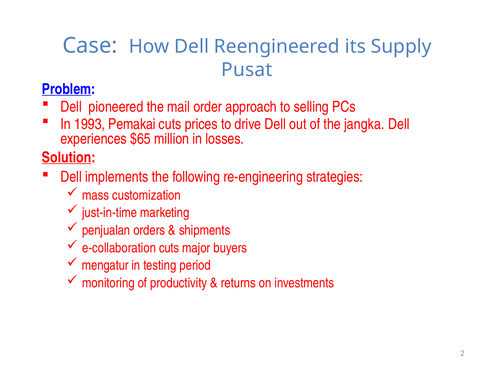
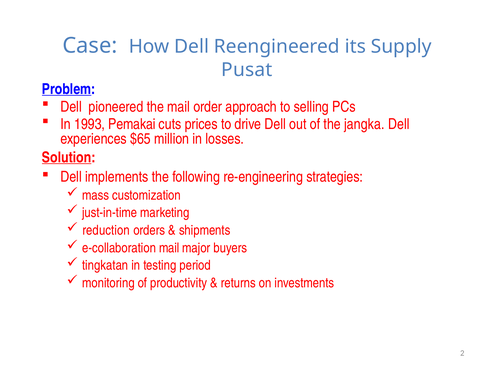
penjualan: penjualan -> reduction
e-collaboration cuts: cuts -> mail
mengatur: mengatur -> tingkatan
